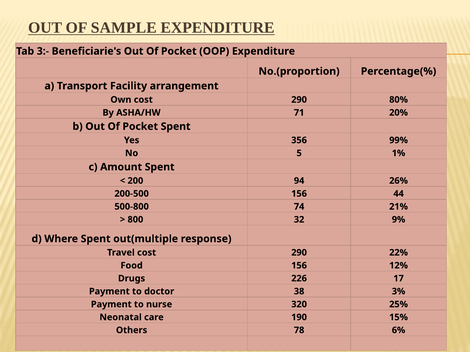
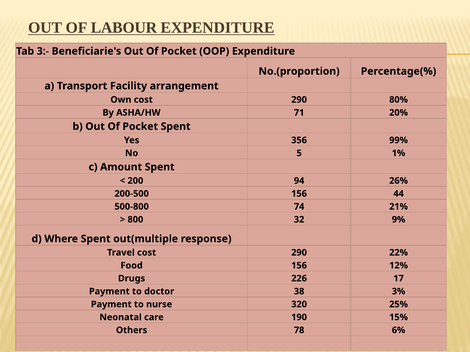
SAMPLE: SAMPLE -> LABOUR
